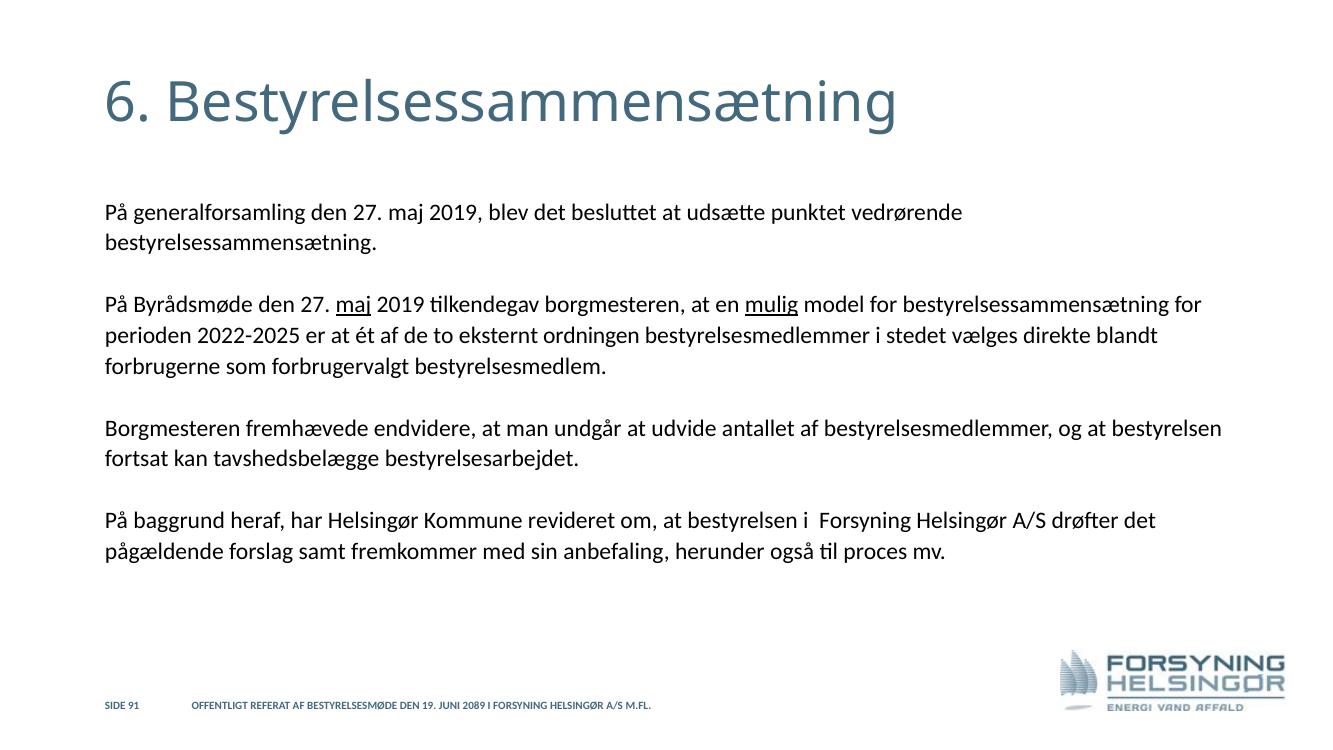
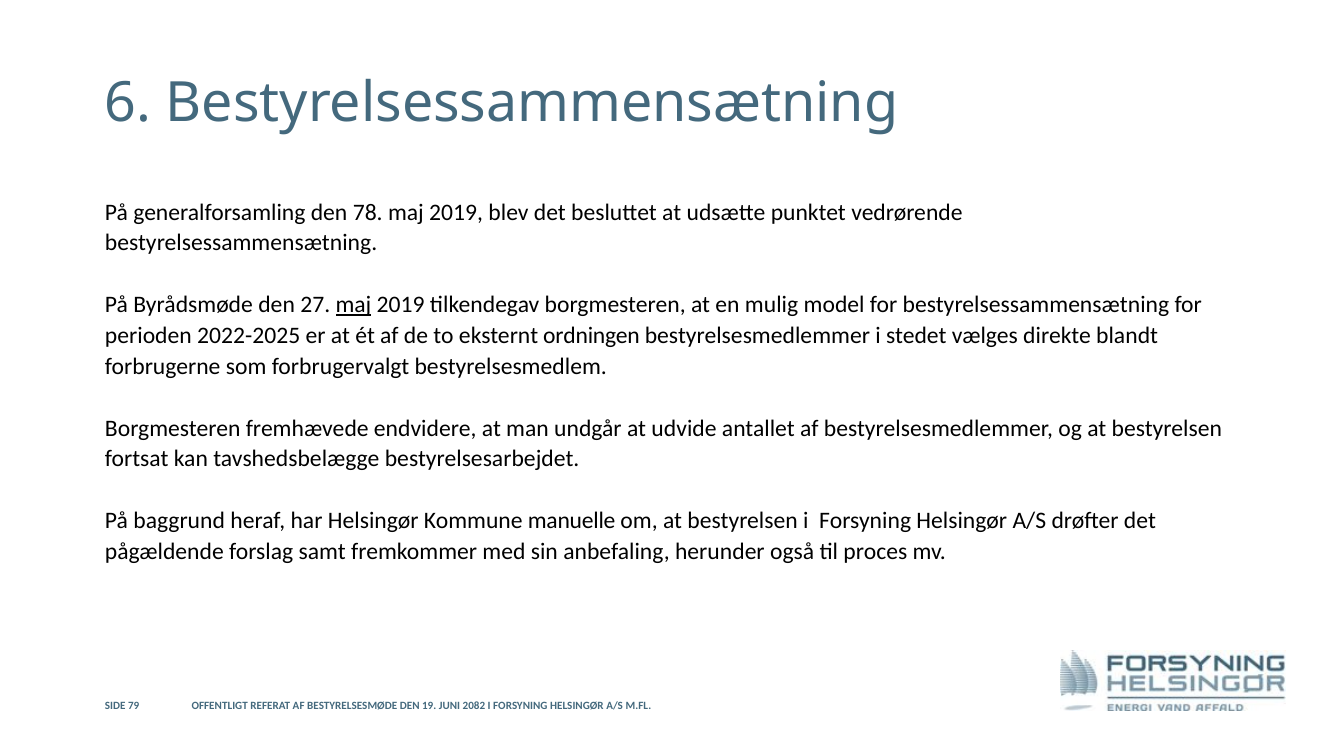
generalforsamling den 27: 27 -> 78
mulig underline: present -> none
revideret: revideret -> manuelle
91: 91 -> 79
2089: 2089 -> 2082
